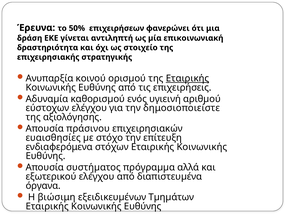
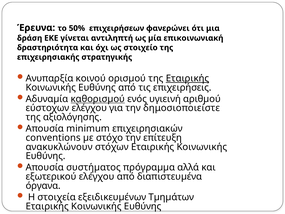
καθορισµού underline: none -> present
πράσινου: πράσινου -> minimum
ευαισθησίες: ευαισθησίες -> conventions
ενδιαφερόμενα: ενδιαφερόμενα -> ανακυκλώνουν
βιώσιμη: βιώσιμη -> στοιχεία
